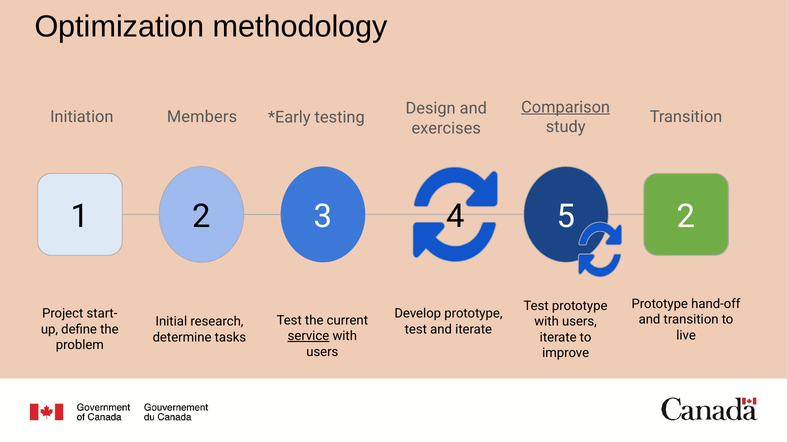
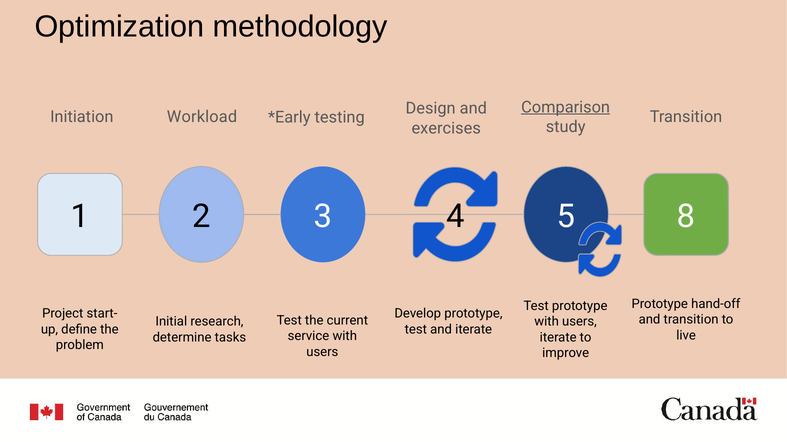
Members: Members -> Workload
1 2: 2 -> 8
service underline: present -> none
